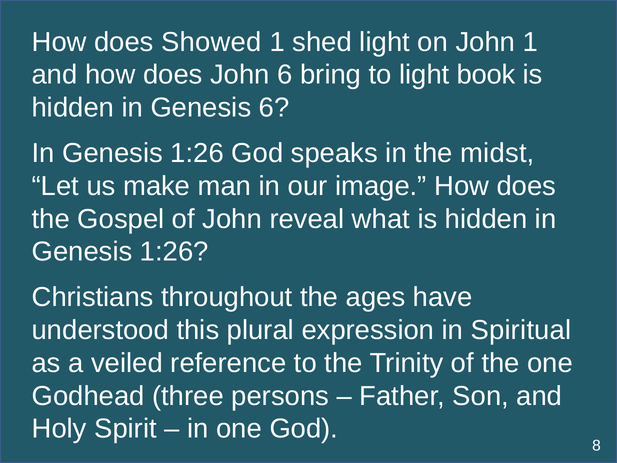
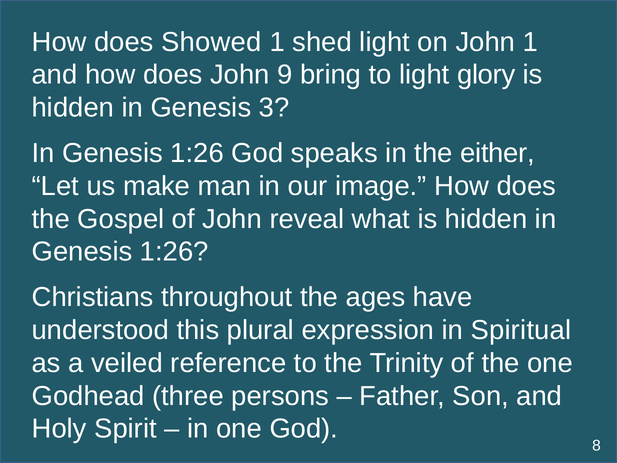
John 6: 6 -> 9
book: book -> glory
Genesis 6: 6 -> 3
midst: midst -> either
